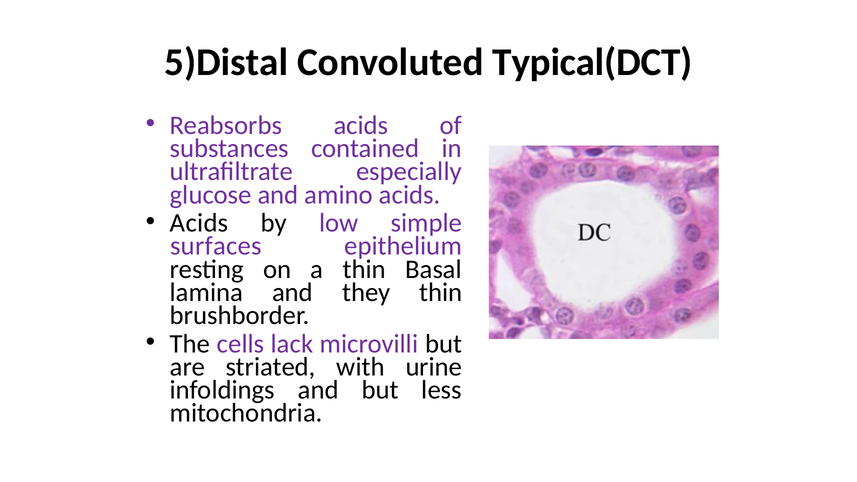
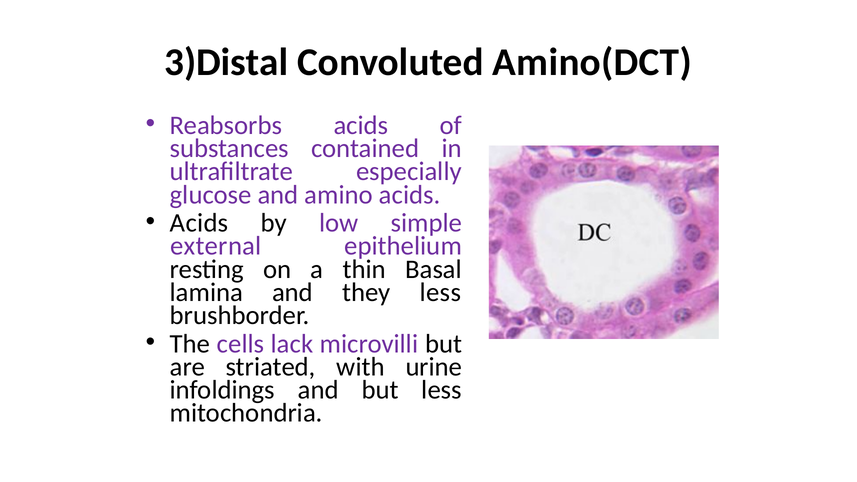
5)Distal: 5)Distal -> 3)Distal
Typical(DCT: Typical(DCT -> Amino(DCT
surfaces: surfaces -> external
they thin: thin -> less
